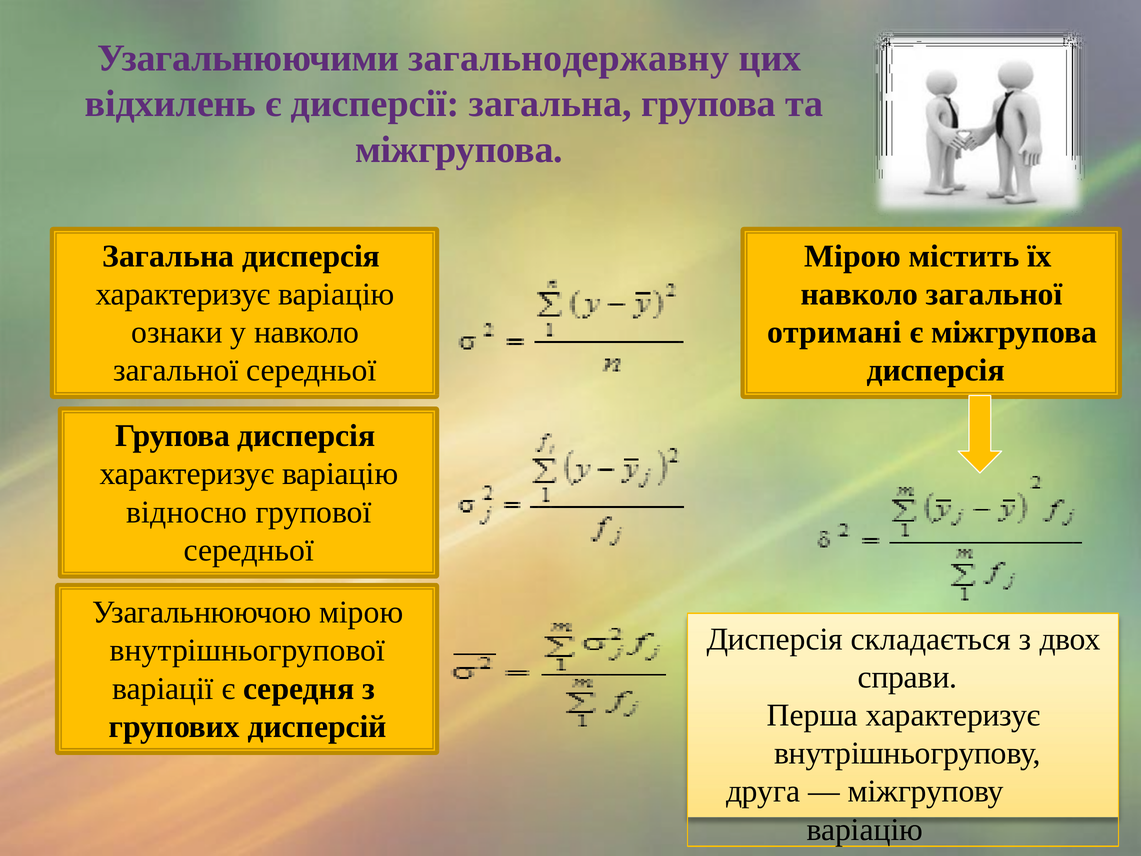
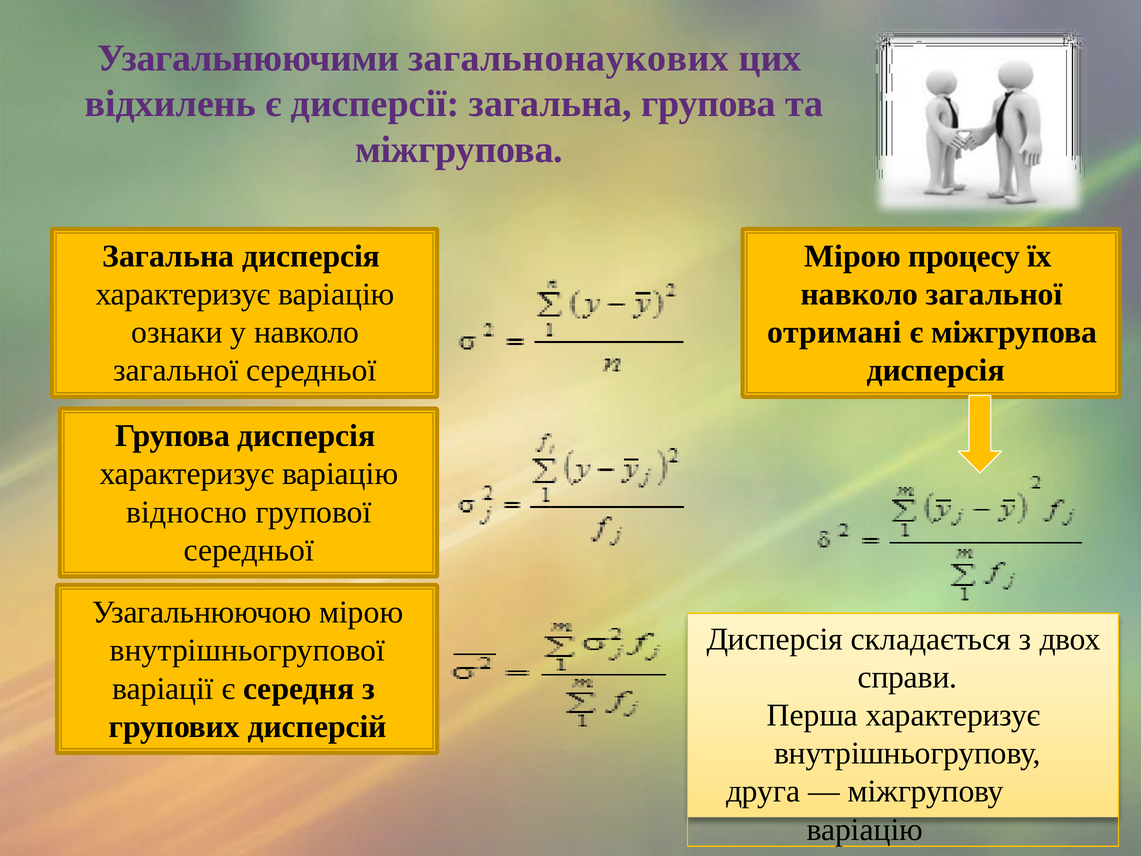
загальнодержавну: загальнодержавну -> загальнонаукових
містить: містить -> процесу
